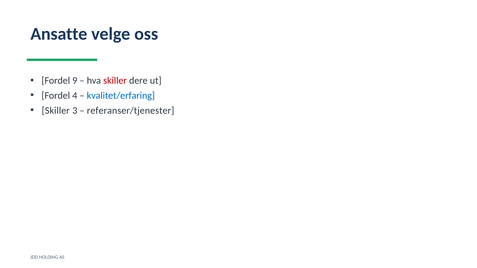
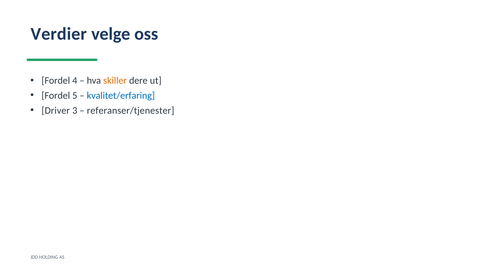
Ansatte: Ansatte -> Verdier
9: 9 -> 4
skiller at (115, 81) colour: red -> orange
4: 4 -> 5
Skiller at (56, 111): Skiller -> Driver
